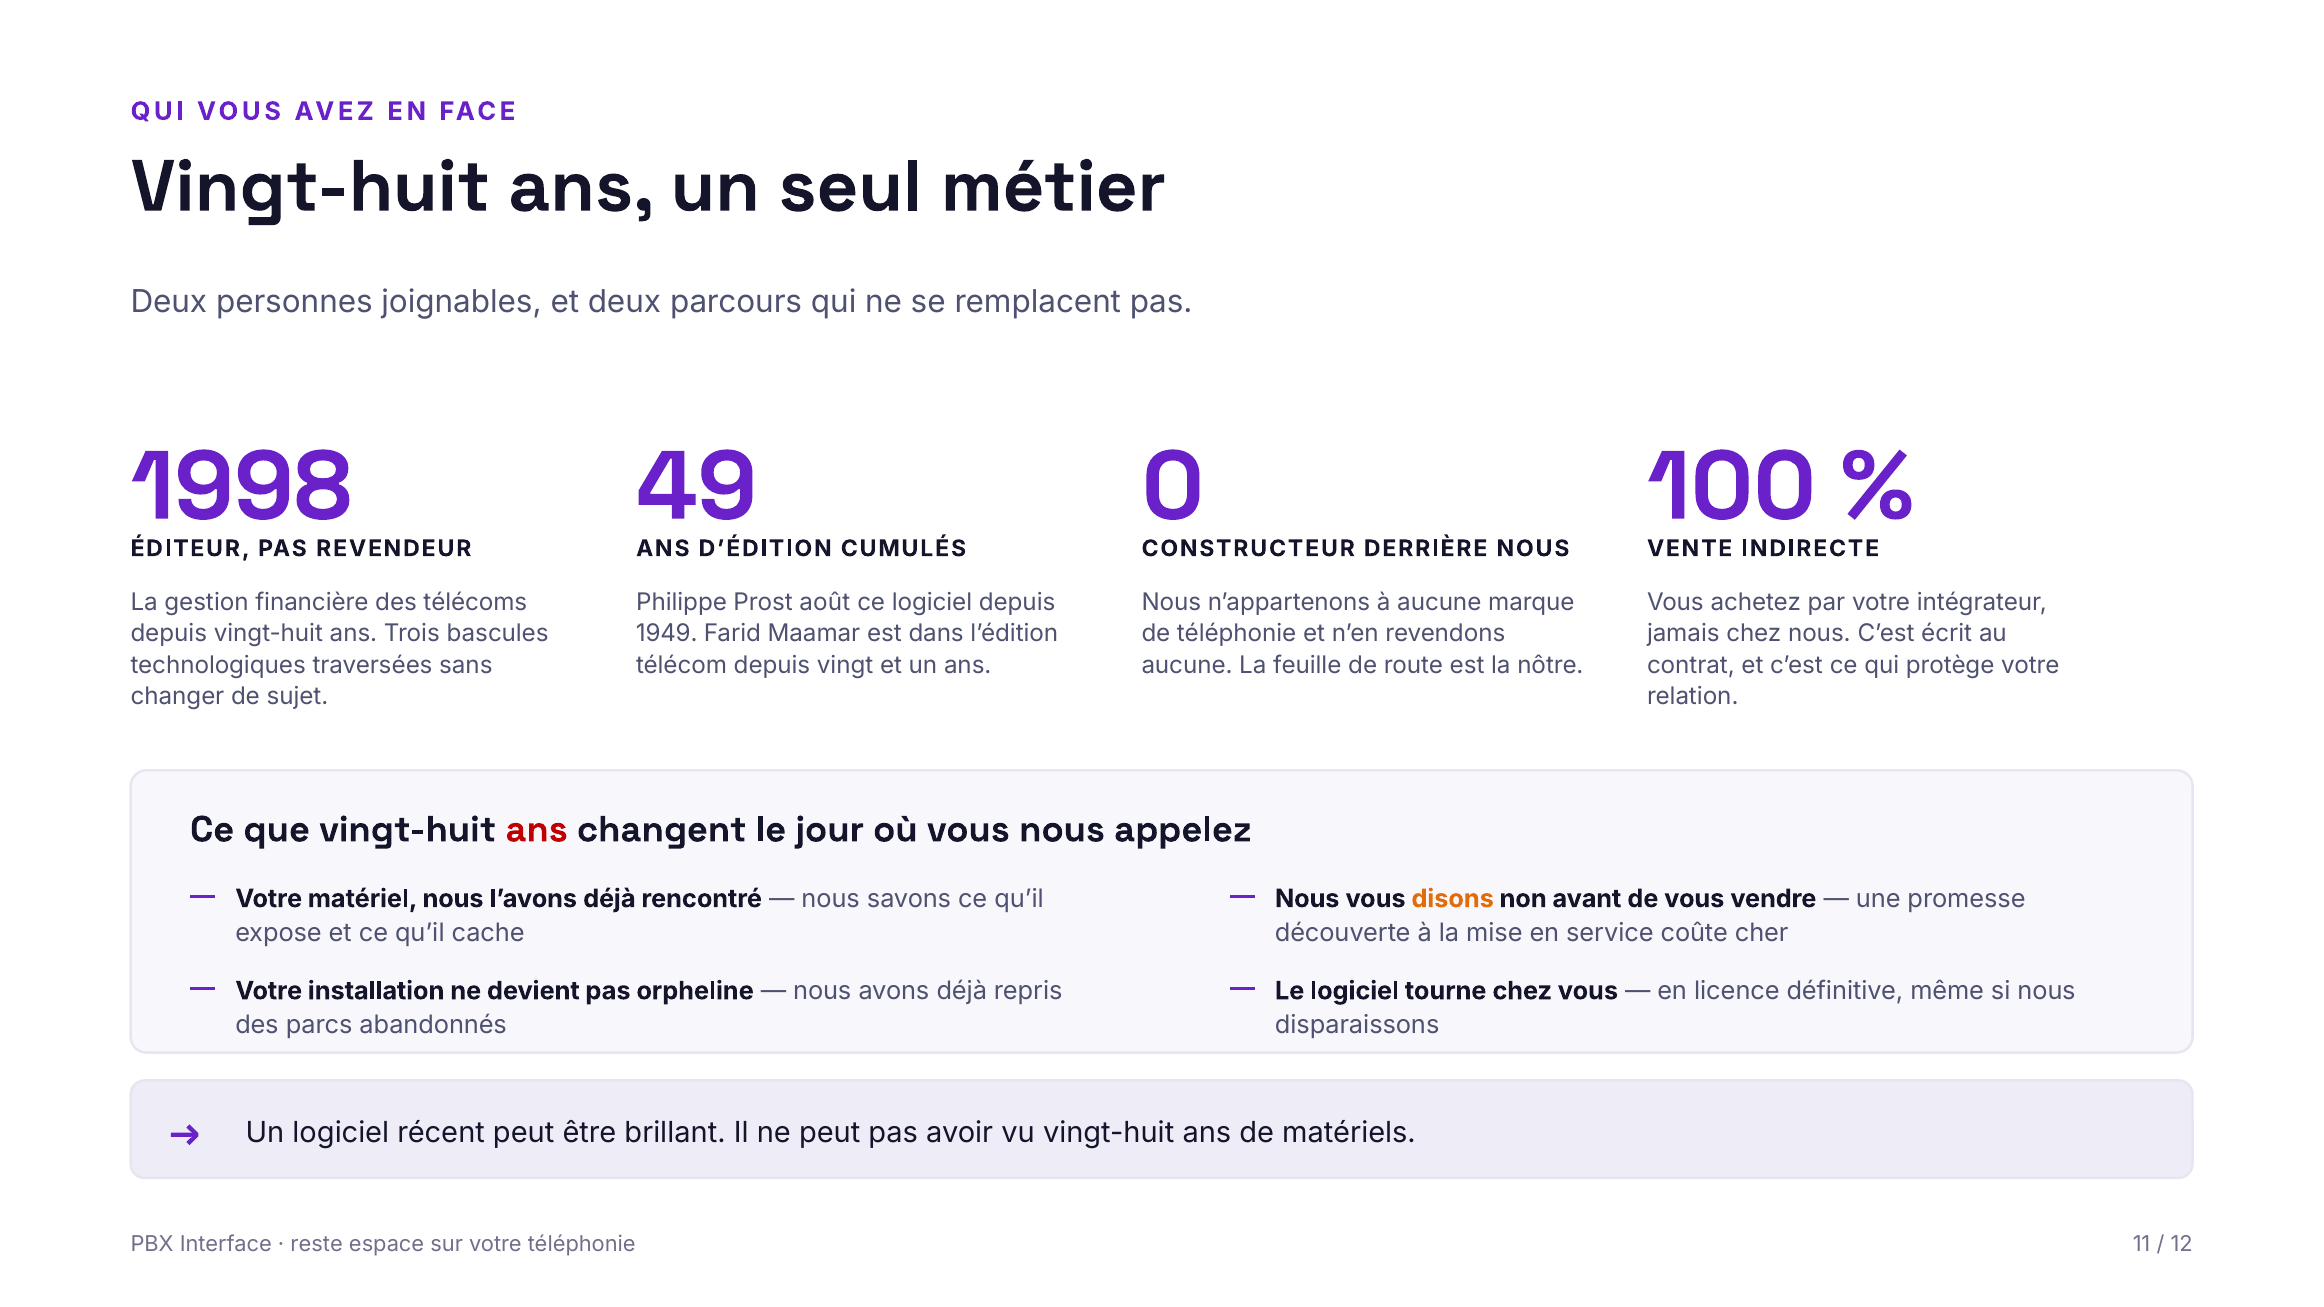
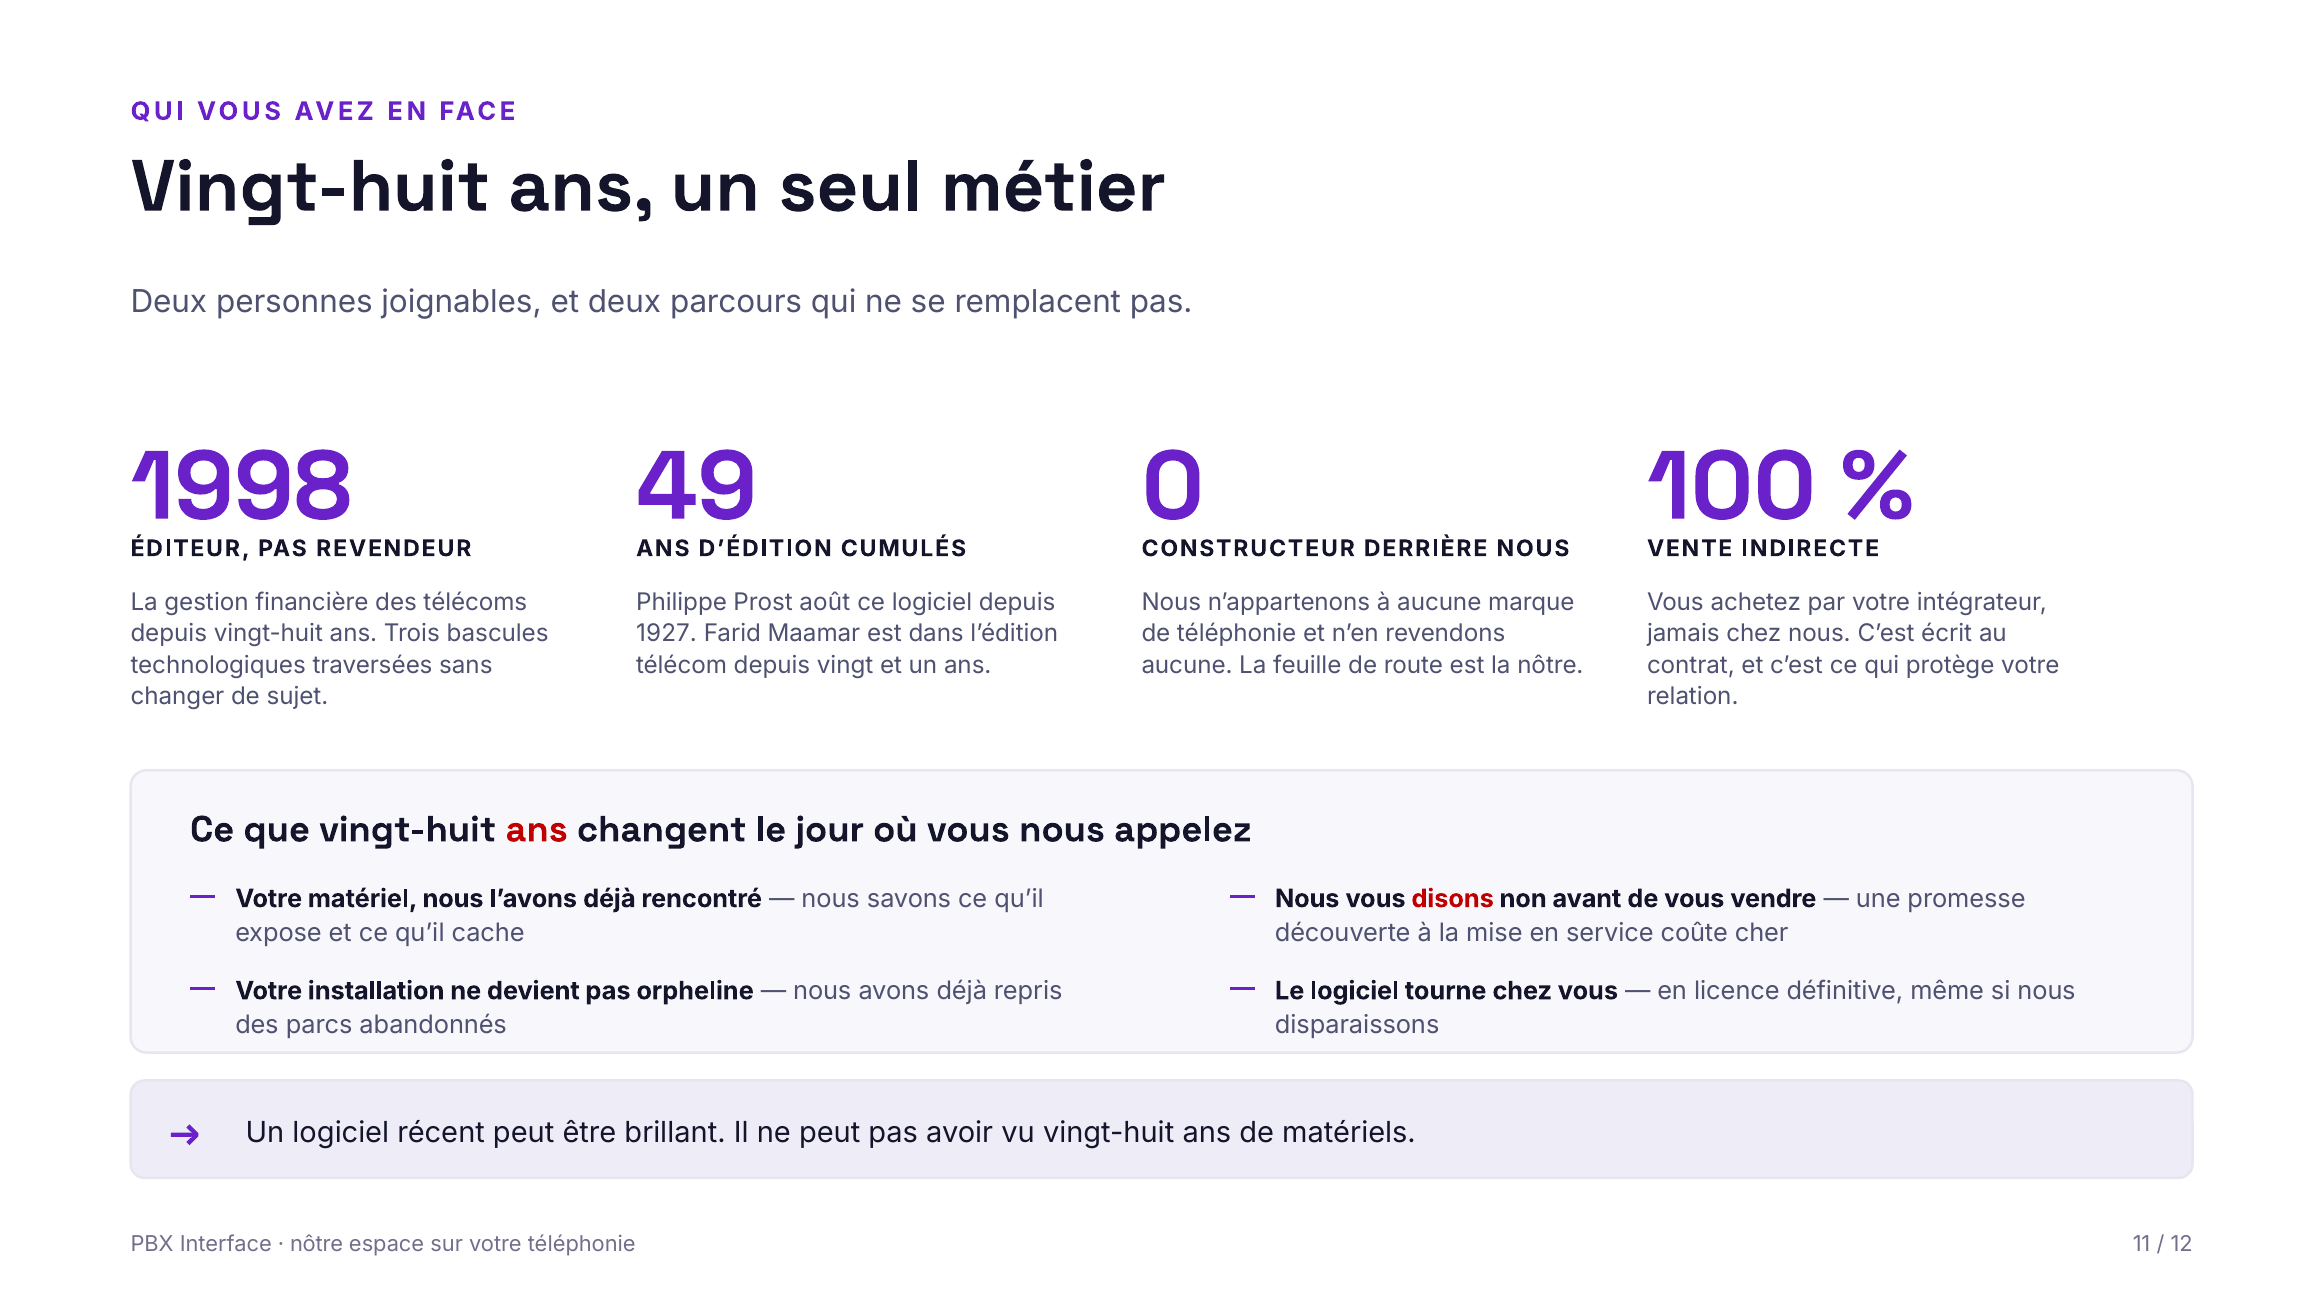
1949: 1949 -> 1927
disons colour: orange -> red
reste at (317, 1244): reste -> nôtre
